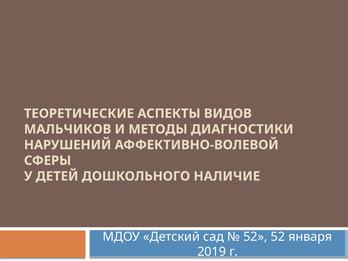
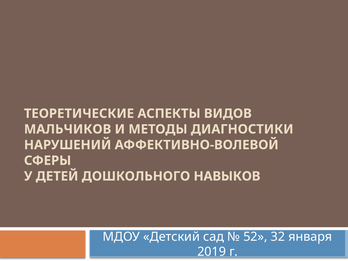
НАЛИЧИЕ: НАЛИЧИЕ -> НАВЫКОВ
52 52: 52 -> 32
